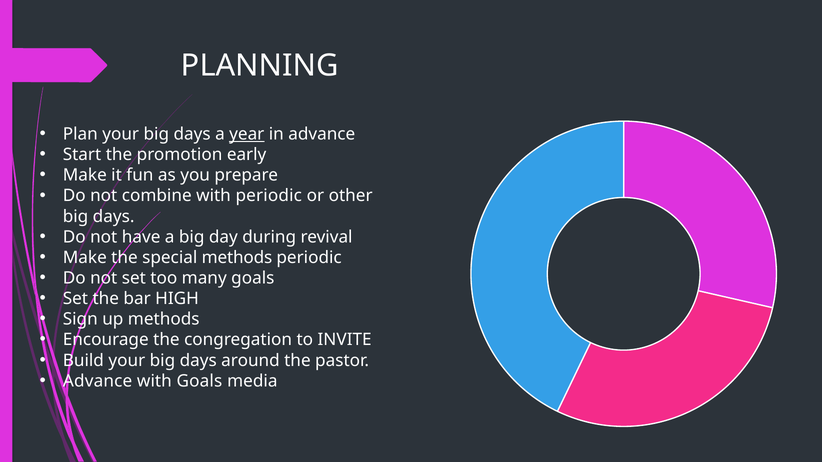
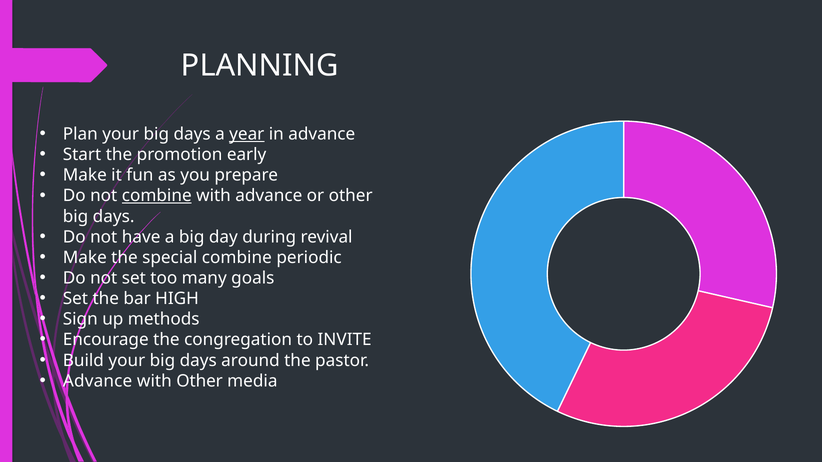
combine at (157, 196) underline: none -> present
with periodic: periodic -> advance
special methods: methods -> combine
with Goals: Goals -> Other
